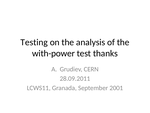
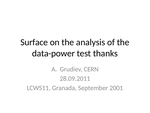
Testing: Testing -> Surface
with-power: with-power -> data-power
